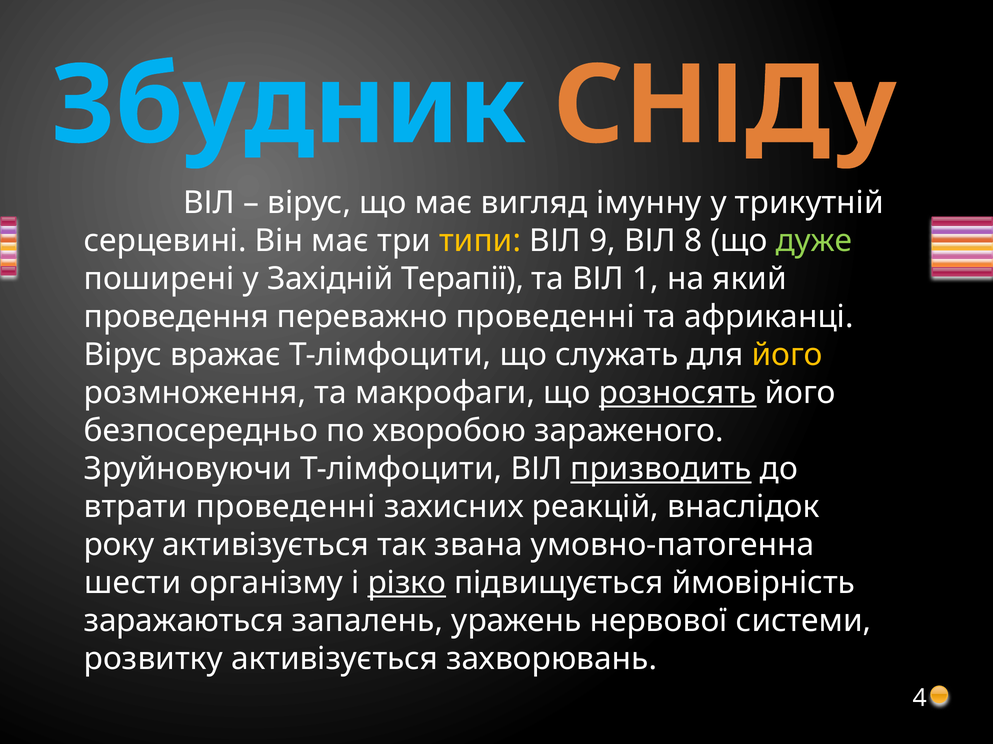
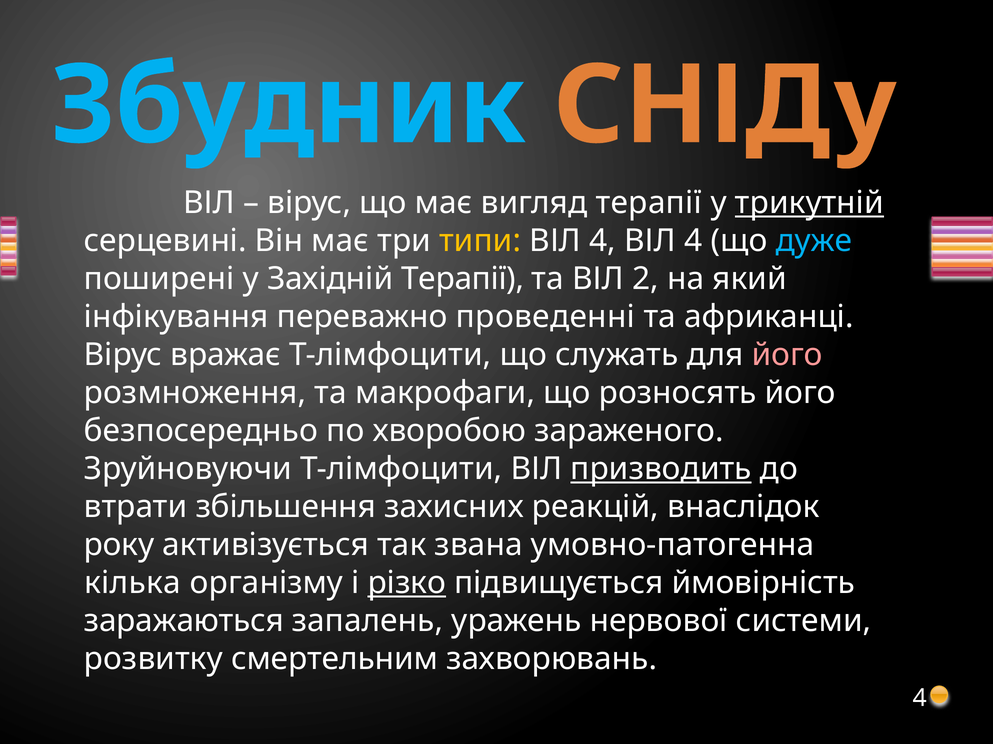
вигляд імунну: імунну -> терапії
трикутній underline: none -> present
9 at (603, 241): 9 -> 4
8 at (693, 241): 8 -> 4
дуже colour: light green -> light blue
1: 1 -> 2
проведення: проведення -> інфікування
його at (787, 355) colour: yellow -> pink
розносять underline: present -> none
втрати проведенні: проведенні -> збільшення
шести: шести -> кілька
розвитку активізується: активізується -> смертельним
